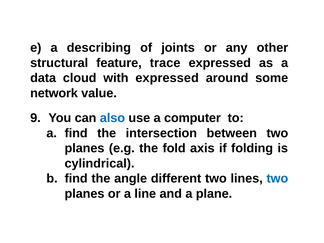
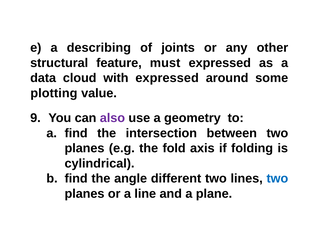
trace: trace -> must
network: network -> plotting
also colour: blue -> purple
computer: computer -> geometry
